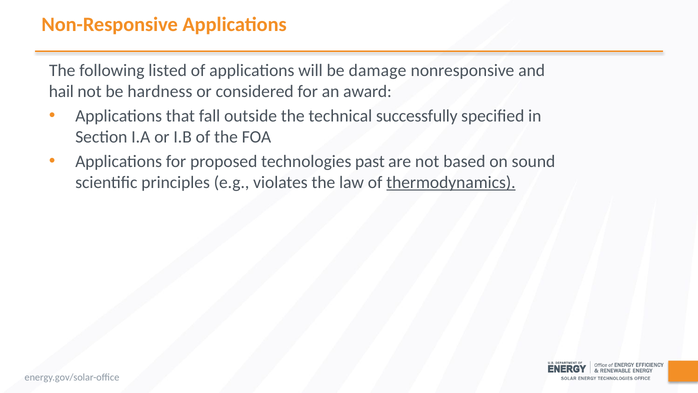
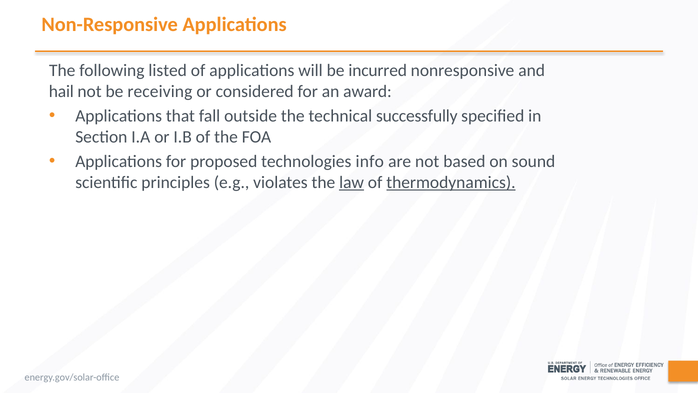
damage: damage -> incurred
hardness: hardness -> receiving
past: past -> info
law underline: none -> present
